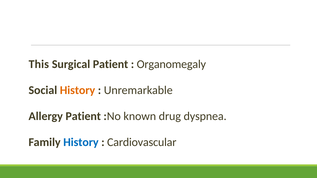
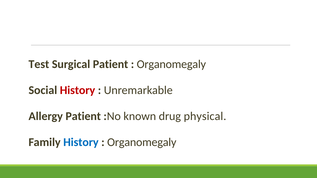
This: This -> Test
History at (77, 90) colour: orange -> red
dyspnea: dyspnea -> physical
Cardiovascular at (142, 142): Cardiovascular -> Organomegaly
